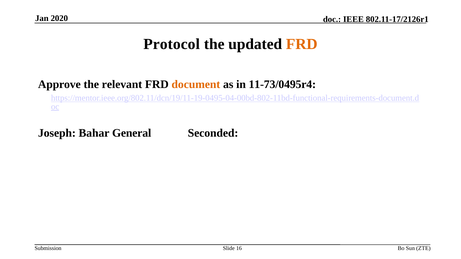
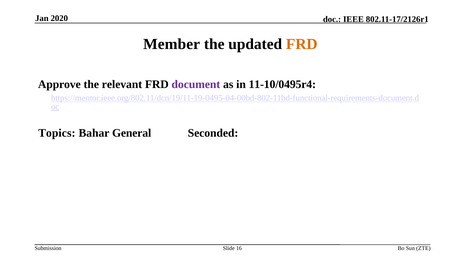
Protocol: Protocol -> Member
document colour: orange -> purple
11-73/0495r4: 11-73/0495r4 -> 11-10/0495r4
Joseph: Joseph -> Topics
